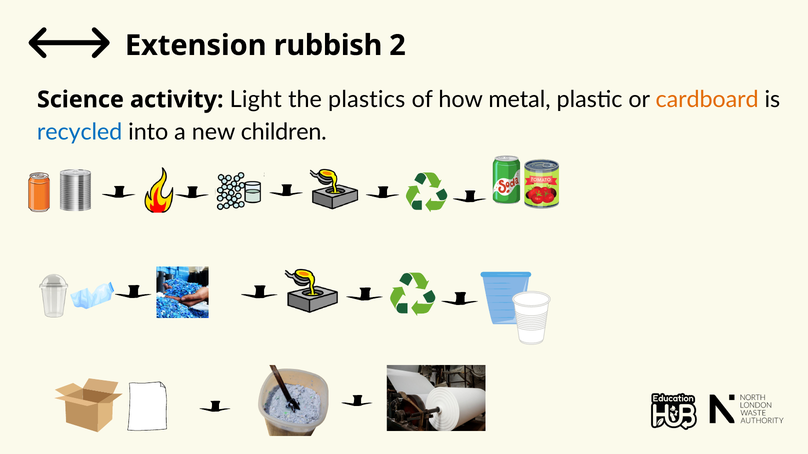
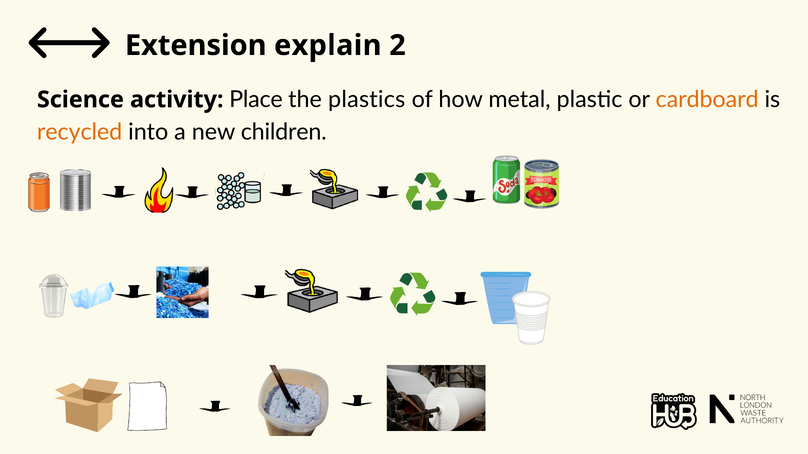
rubbish: rubbish -> explain
Light: Light -> Place
recycled colour: blue -> orange
